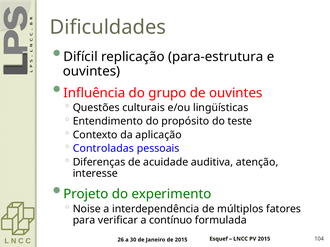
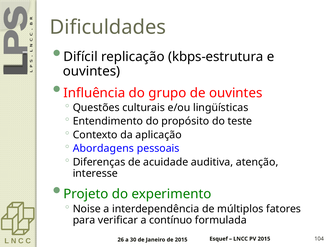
para-estrutura: para-estrutura -> kbps-estrutura
Controladas: Controladas -> Abordagens
